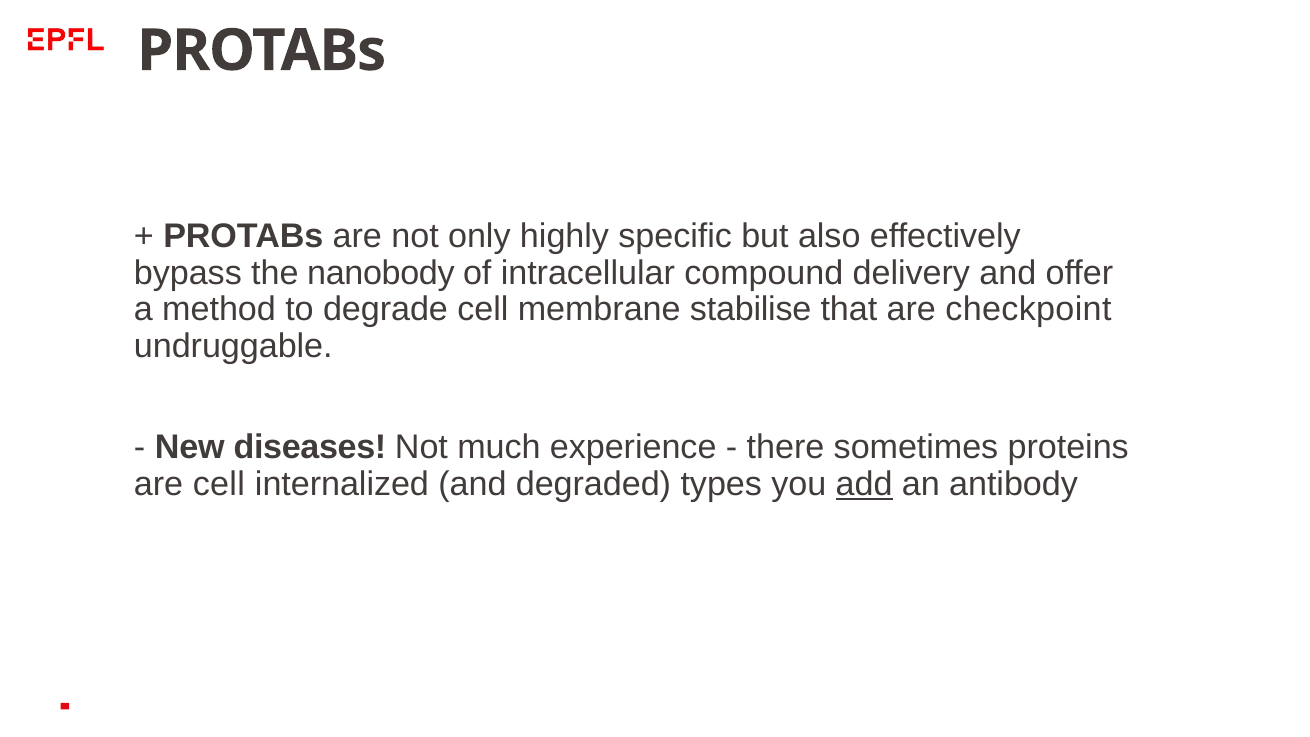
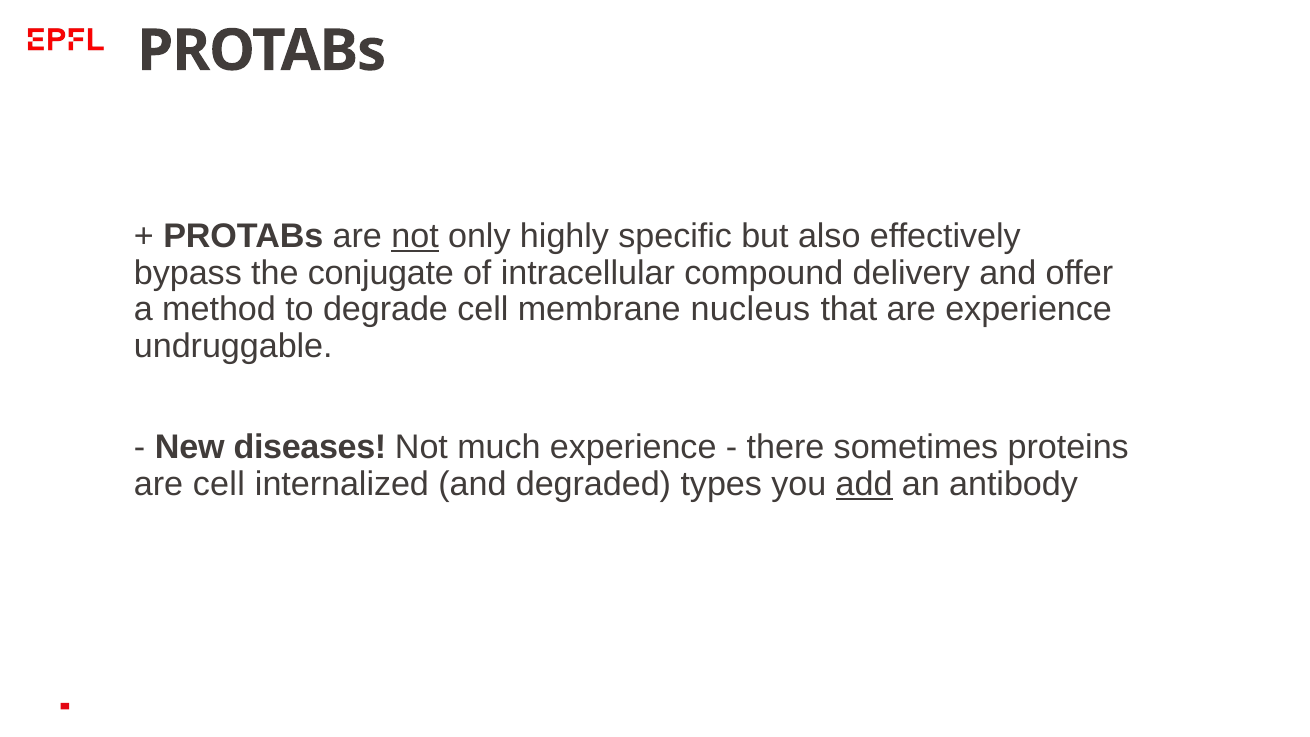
not at (415, 236) underline: none -> present
nanobody: nanobody -> conjugate
stabilise: stabilise -> nucleus
are checkpoint: checkpoint -> experience
